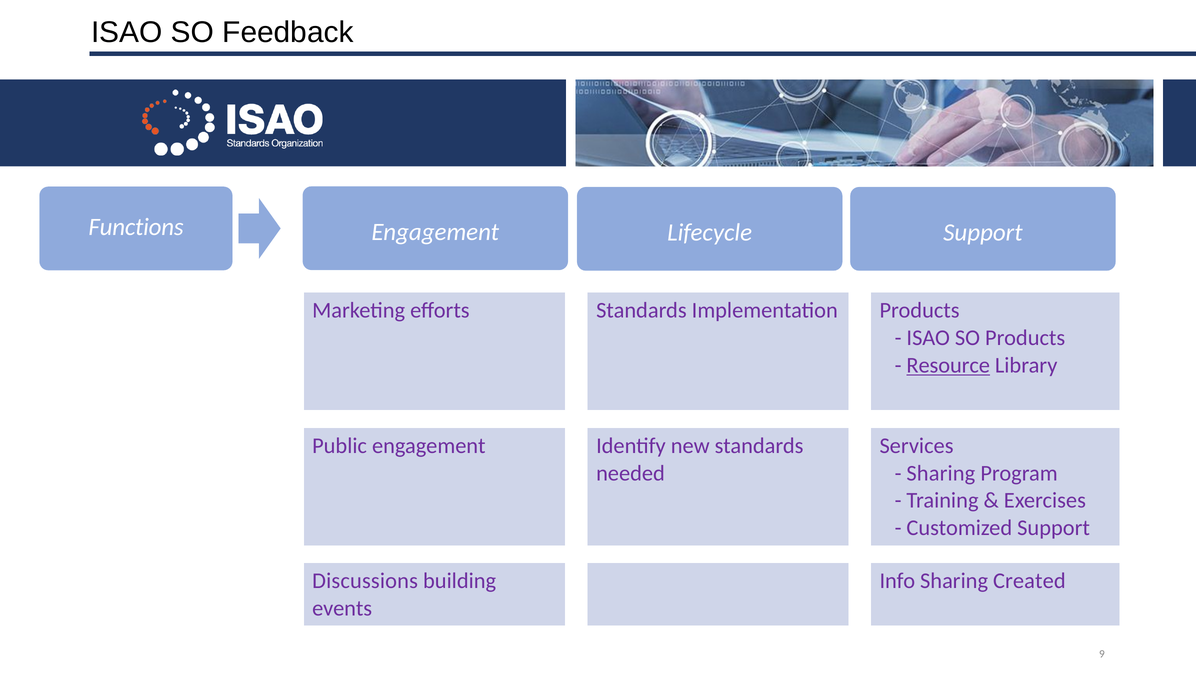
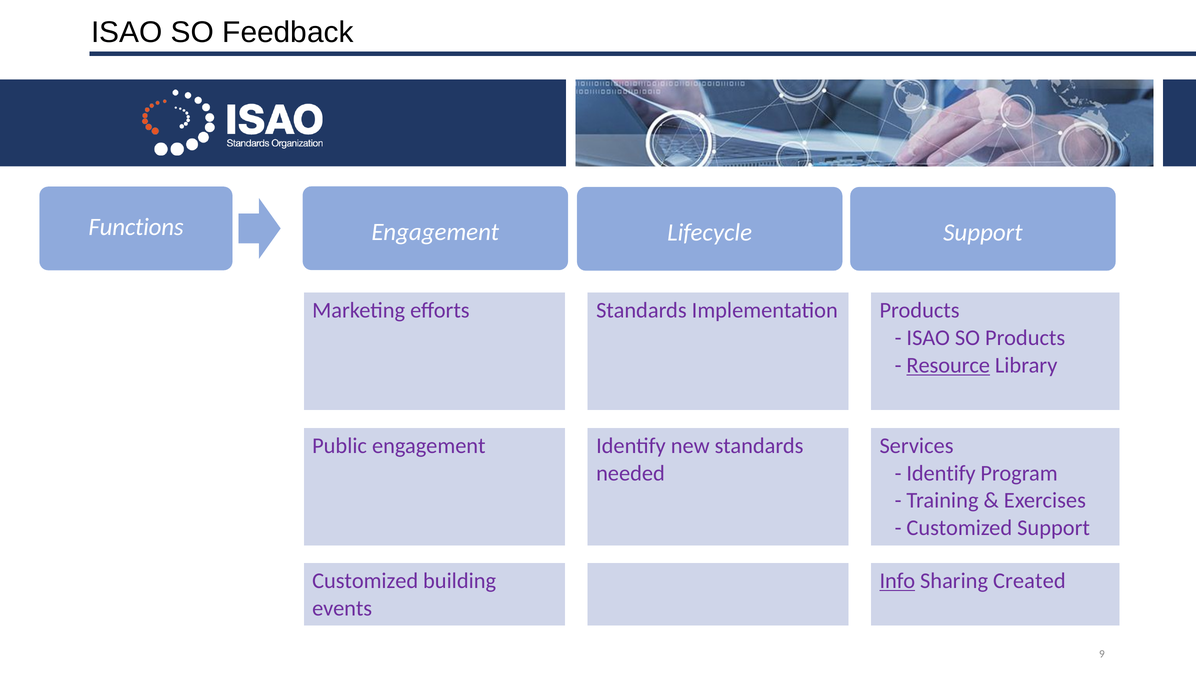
Sharing at (941, 473): Sharing -> Identify
Discussions at (365, 581): Discussions -> Customized
Info underline: none -> present
